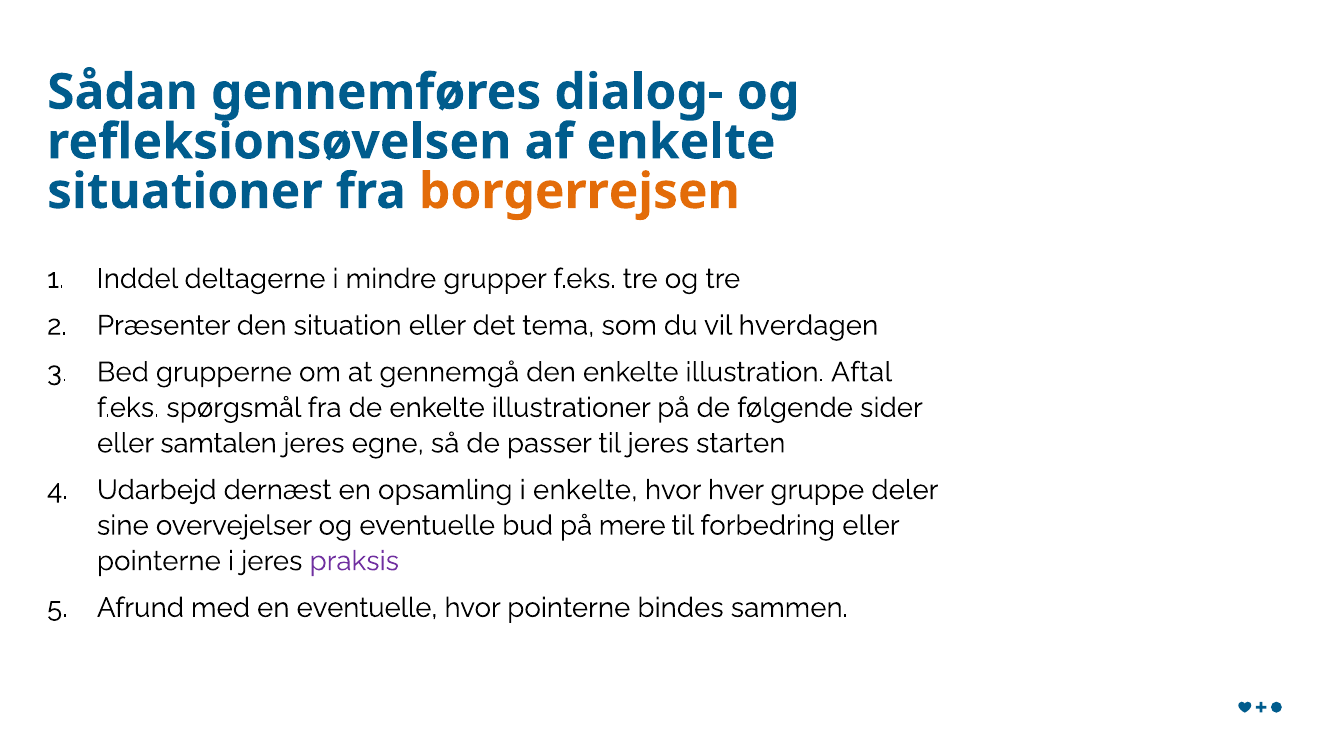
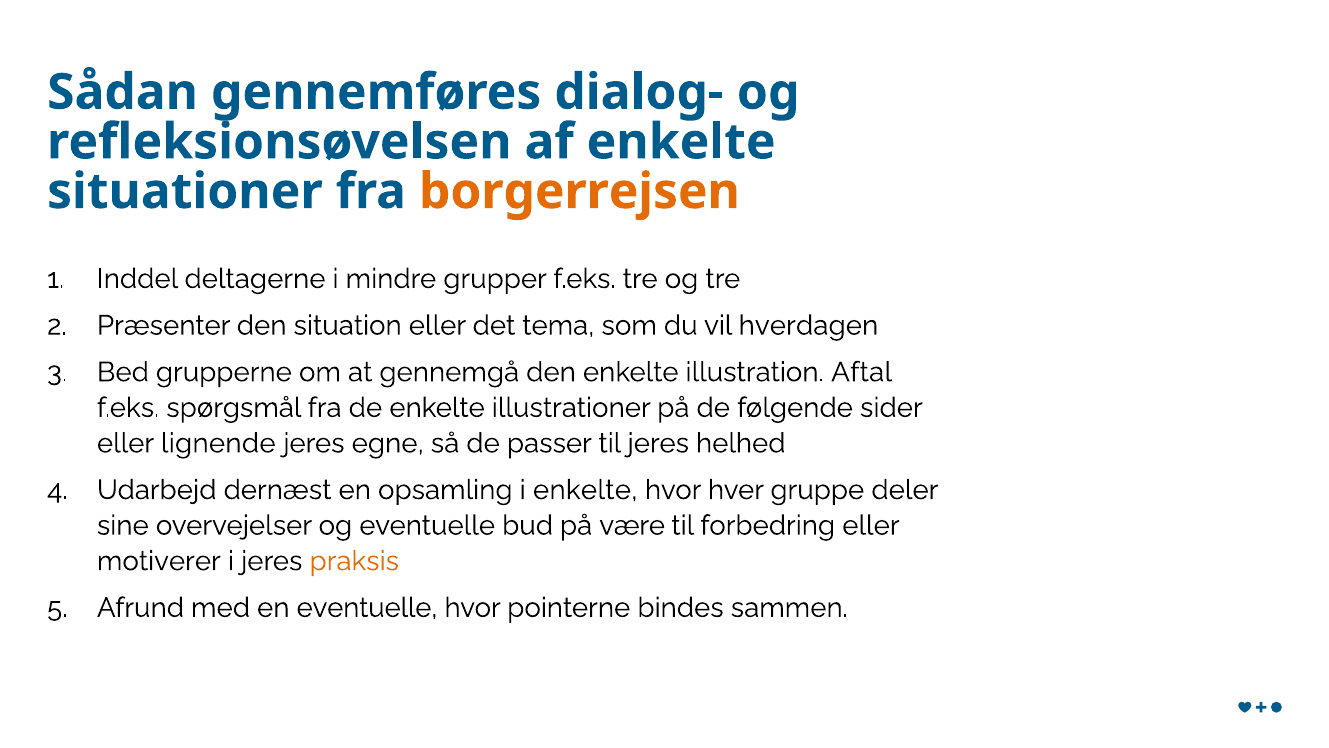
samtalen: samtalen -> lignende
starten: starten -> helhed
mere: mere -> være
pointerne at (159, 561): pointerne -> motiverer
praksis colour: purple -> orange
